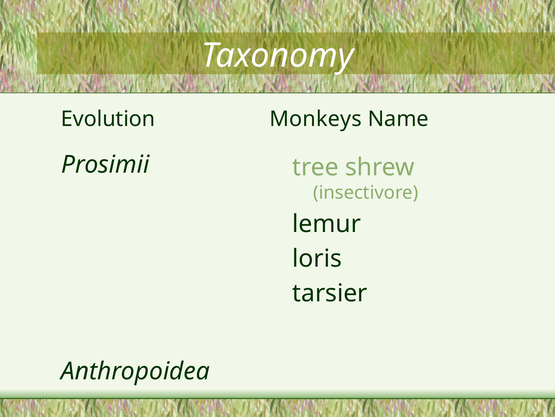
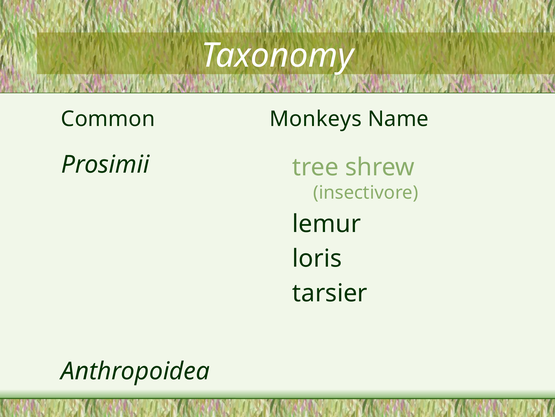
Evolution: Evolution -> Common
